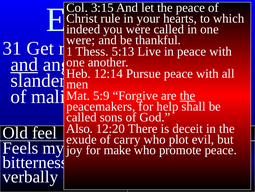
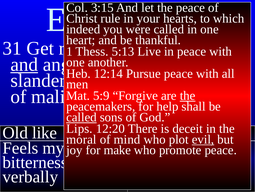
were at (81, 40): were -> heart
called at (81, 117) underline: none -> present
Also: Also -> Lips
feel: feel -> like
exude: exude -> moral
carry: carry -> mind
evil underline: none -> present
